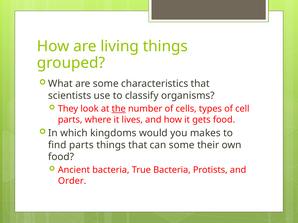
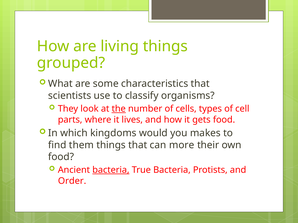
find parts: parts -> them
can some: some -> more
bacteria at (111, 170) underline: none -> present
